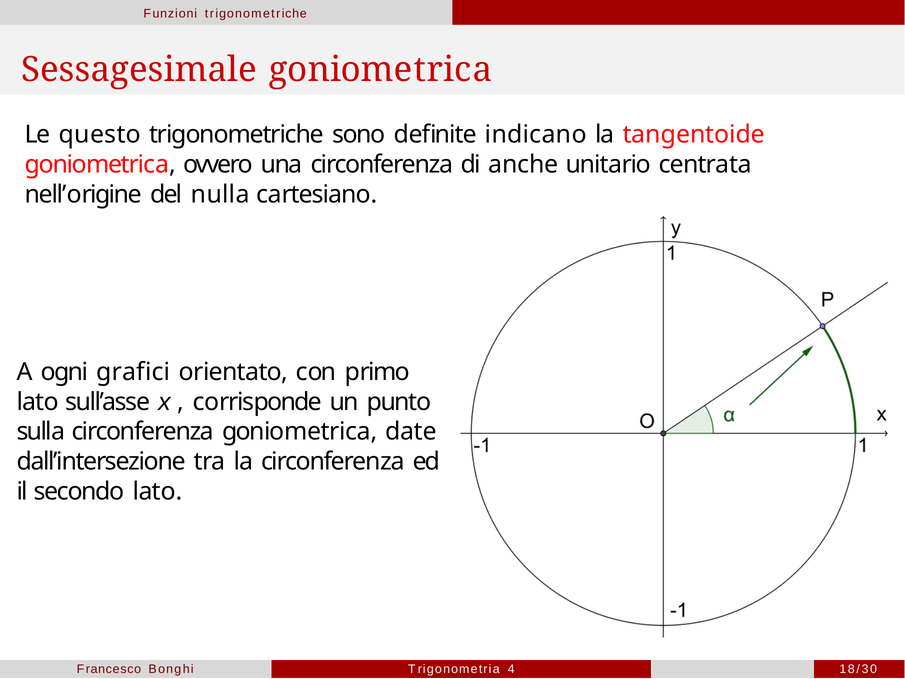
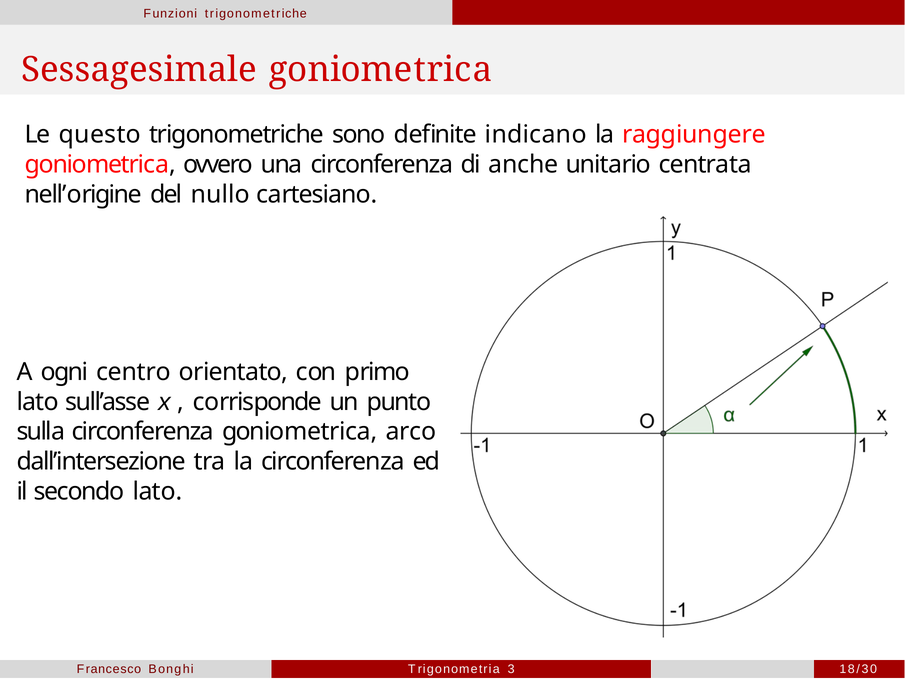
tangentoide: tangentoide -> raggiungere
nulla: nulla -> nullo
grafici: grafici -> centro
date: date -> arco
4: 4 -> 3
